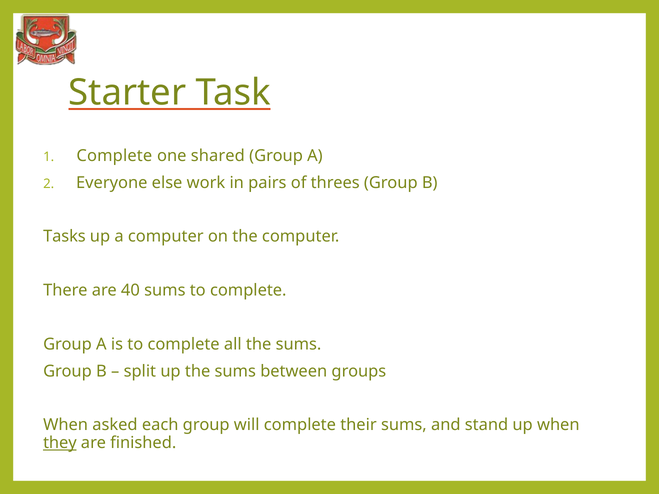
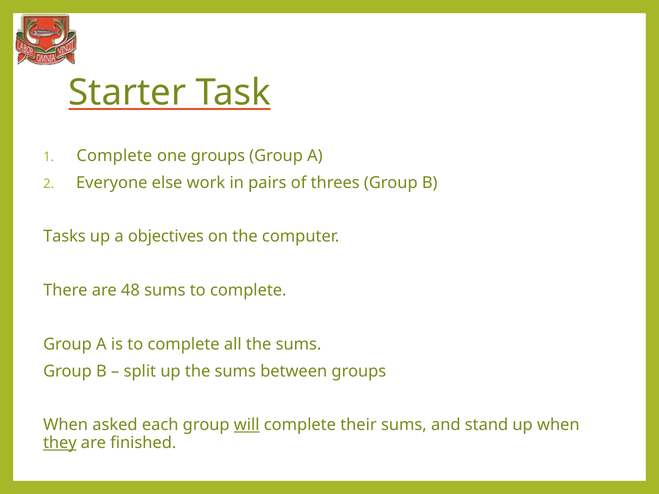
one shared: shared -> groups
a computer: computer -> objectives
40: 40 -> 48
will underline: none -> present
